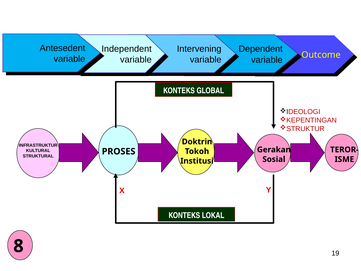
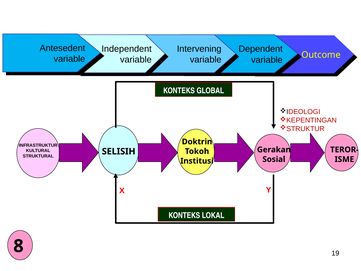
PROSES: PROSES -> SELISIH
